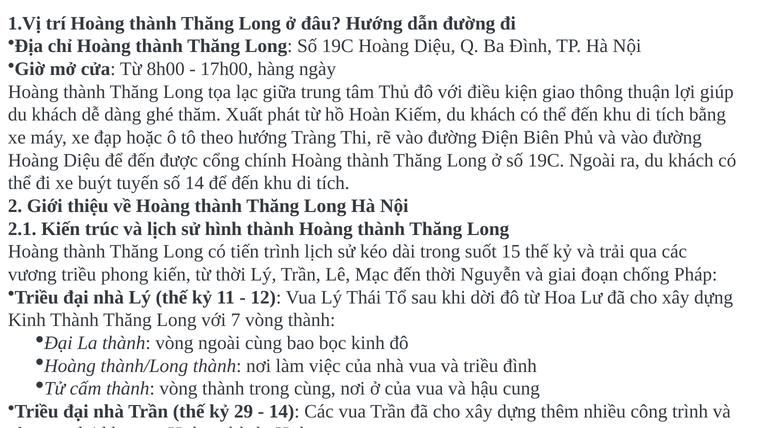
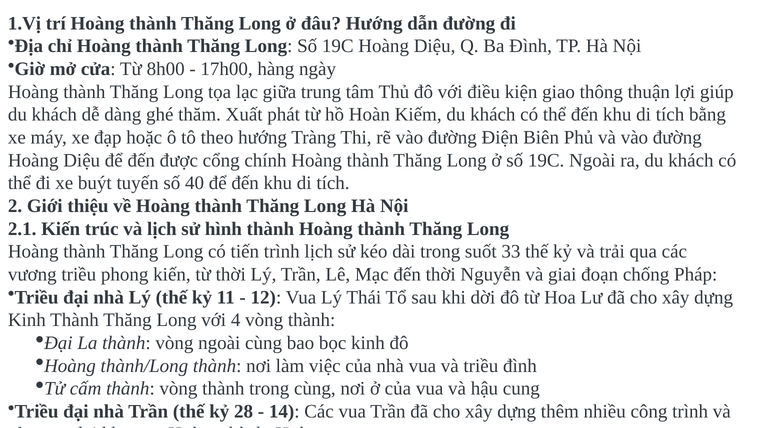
số 14: 14 -> 40
suốt 15: 15 -> 33
với 7: 7 -> 4
29: 29 -> 28
